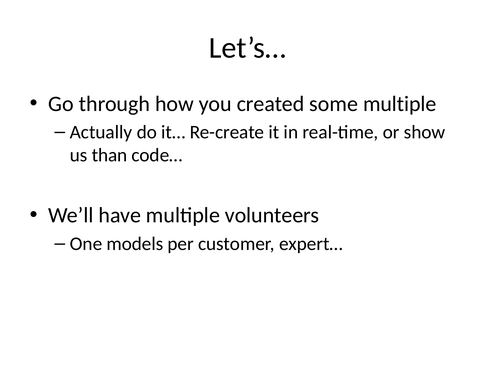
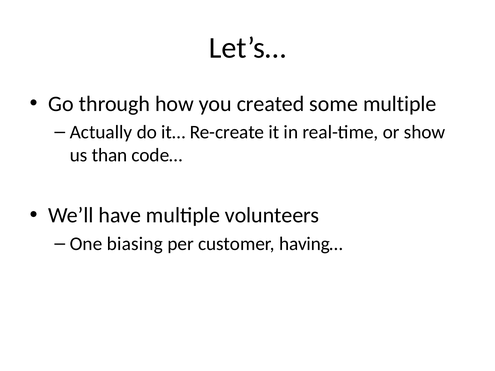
models: models -> biasing
expert…: expert… -> having…
